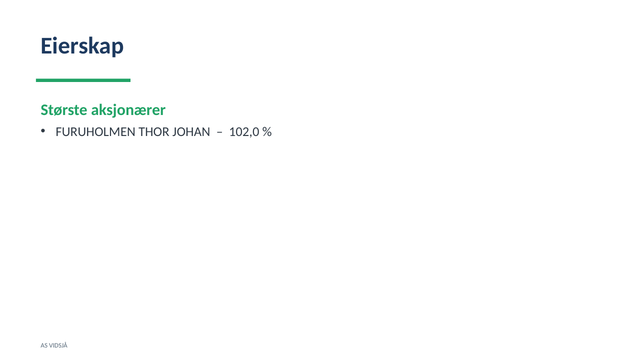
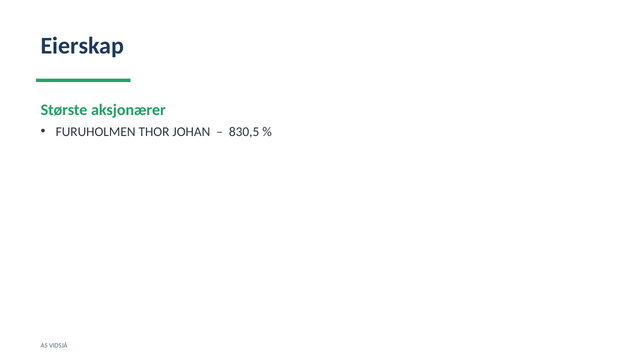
102,0: 102,0 -> 830,5
